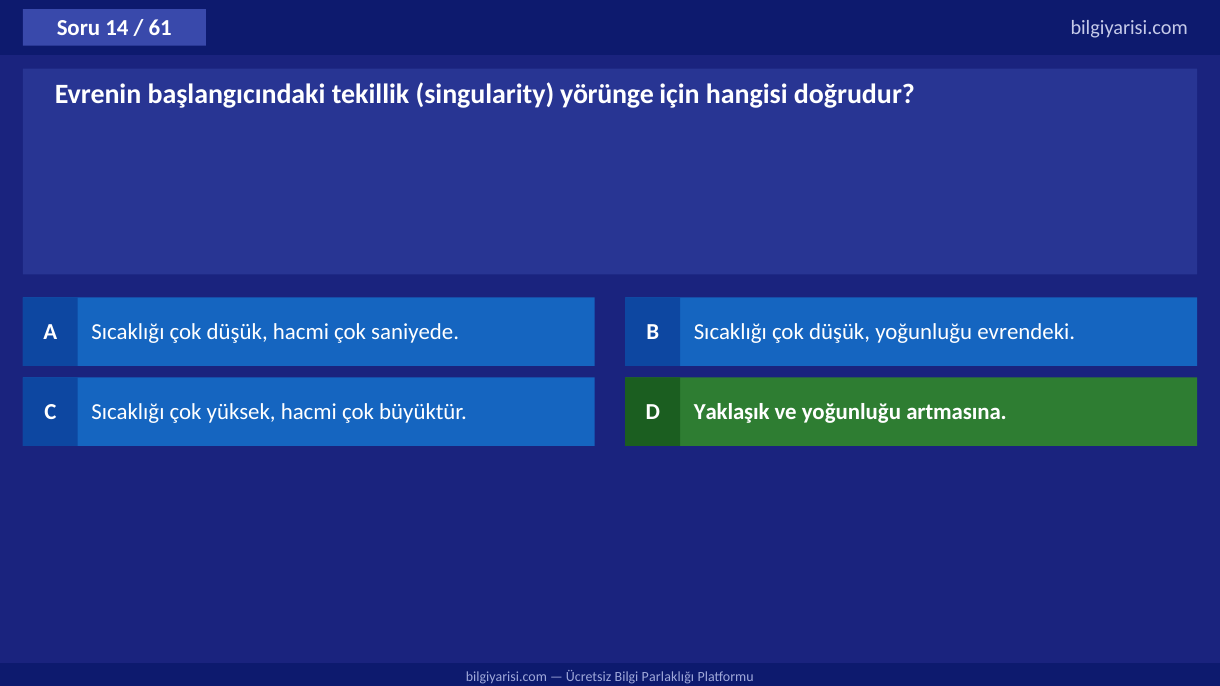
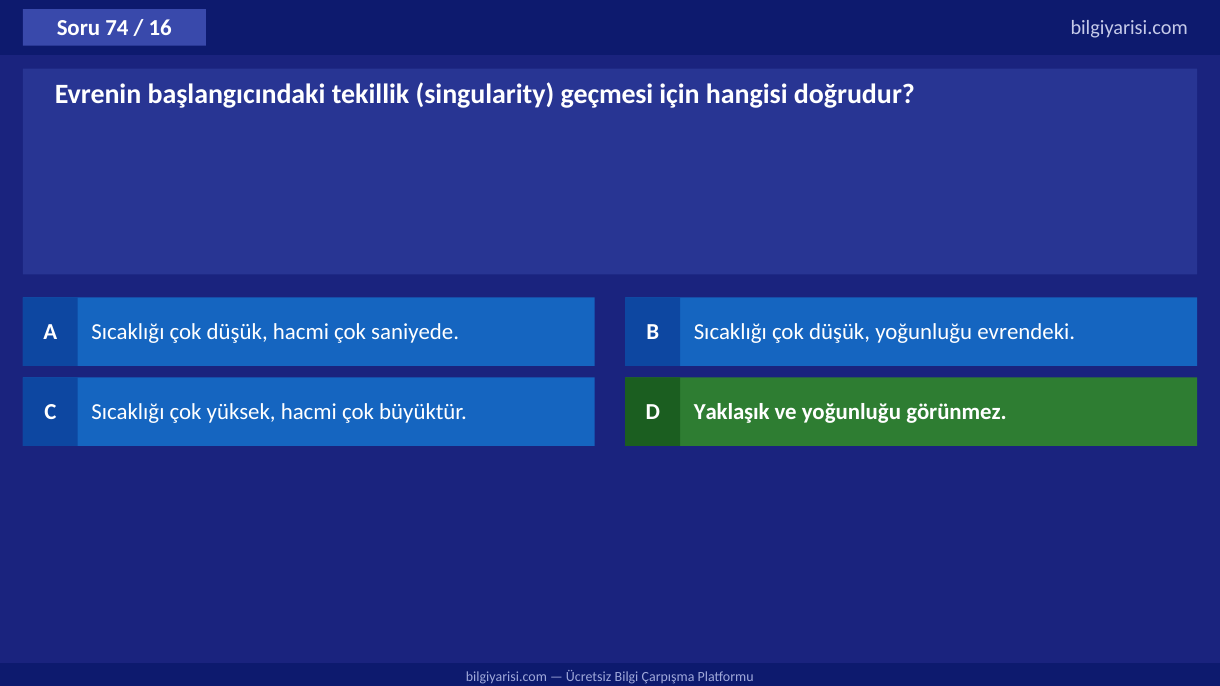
14: 14 -> 74
61: 61 -> 16
yörünge: yörünge -> geçmesi
artmasına: artmasına -> görünmez
Parlaklığı: Parlaklığı -> Çarpışma
